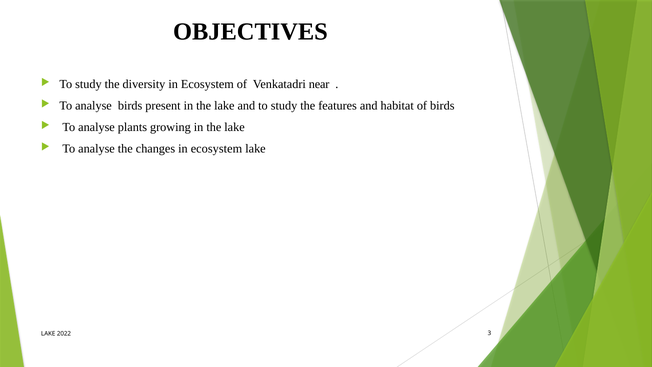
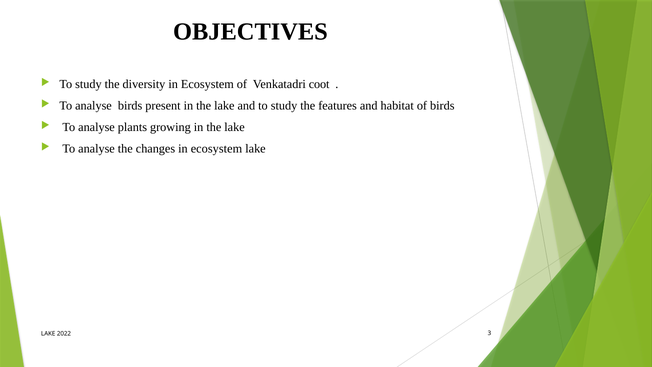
near: near -> coot
